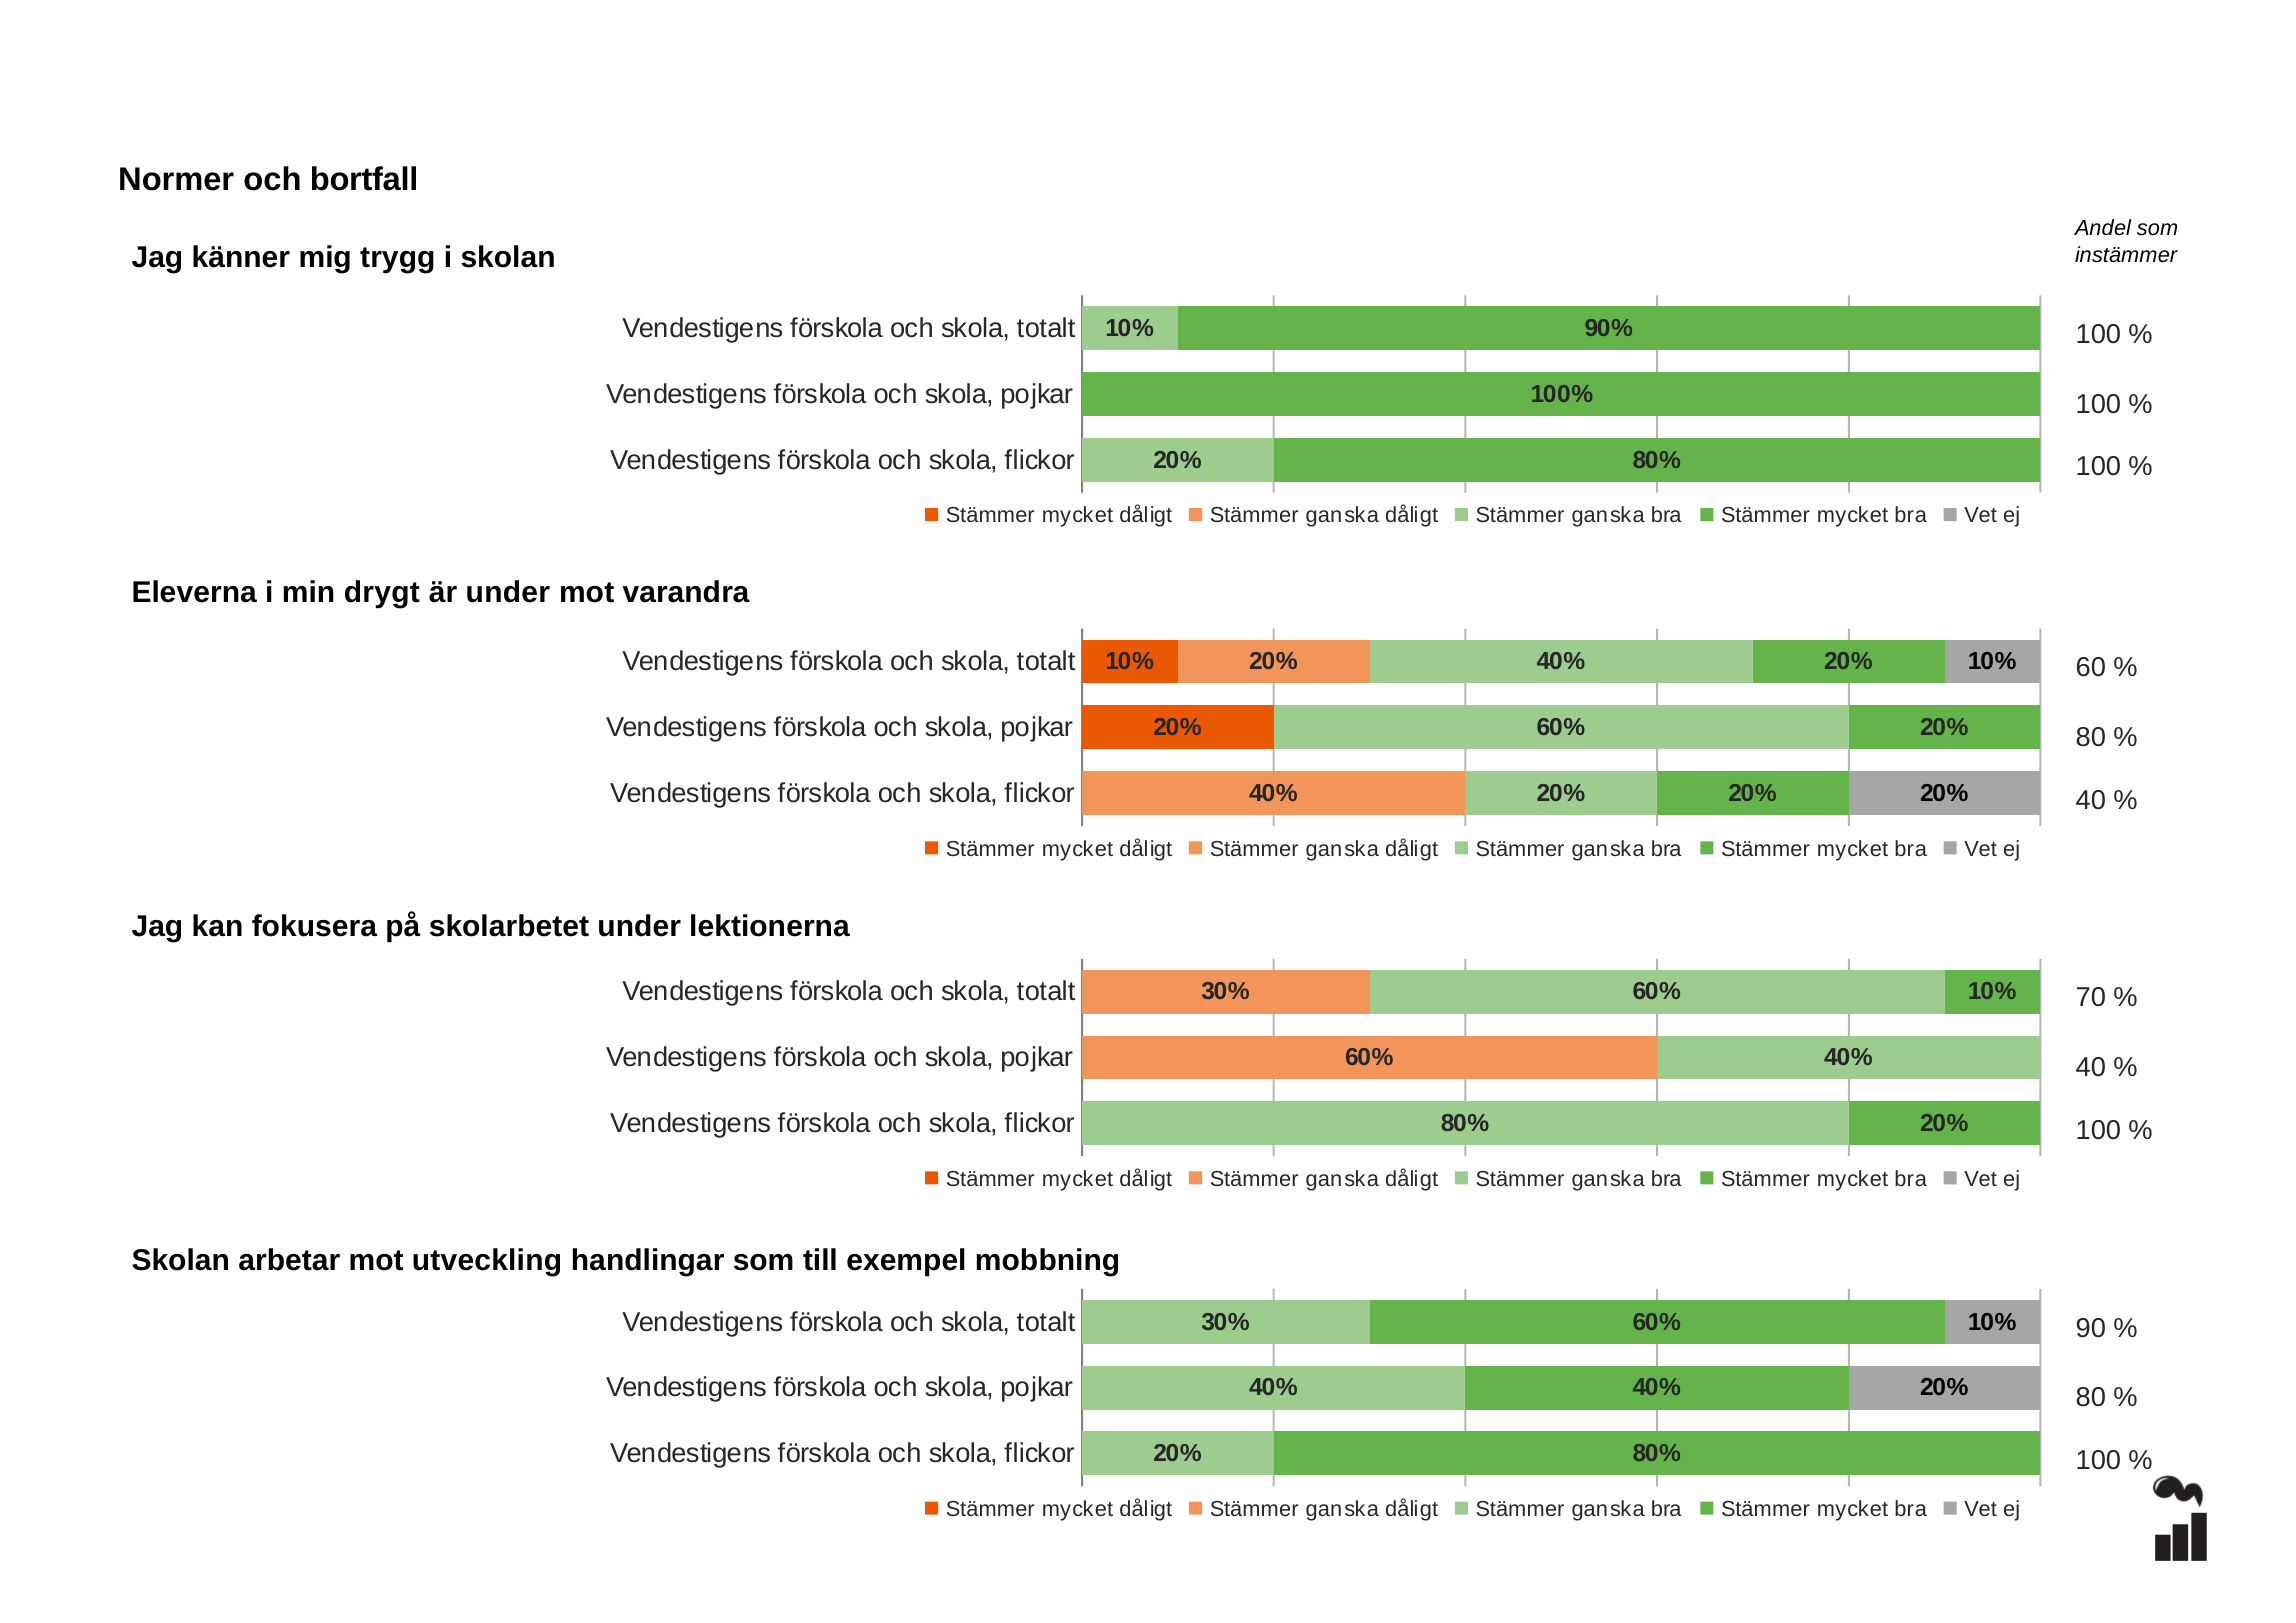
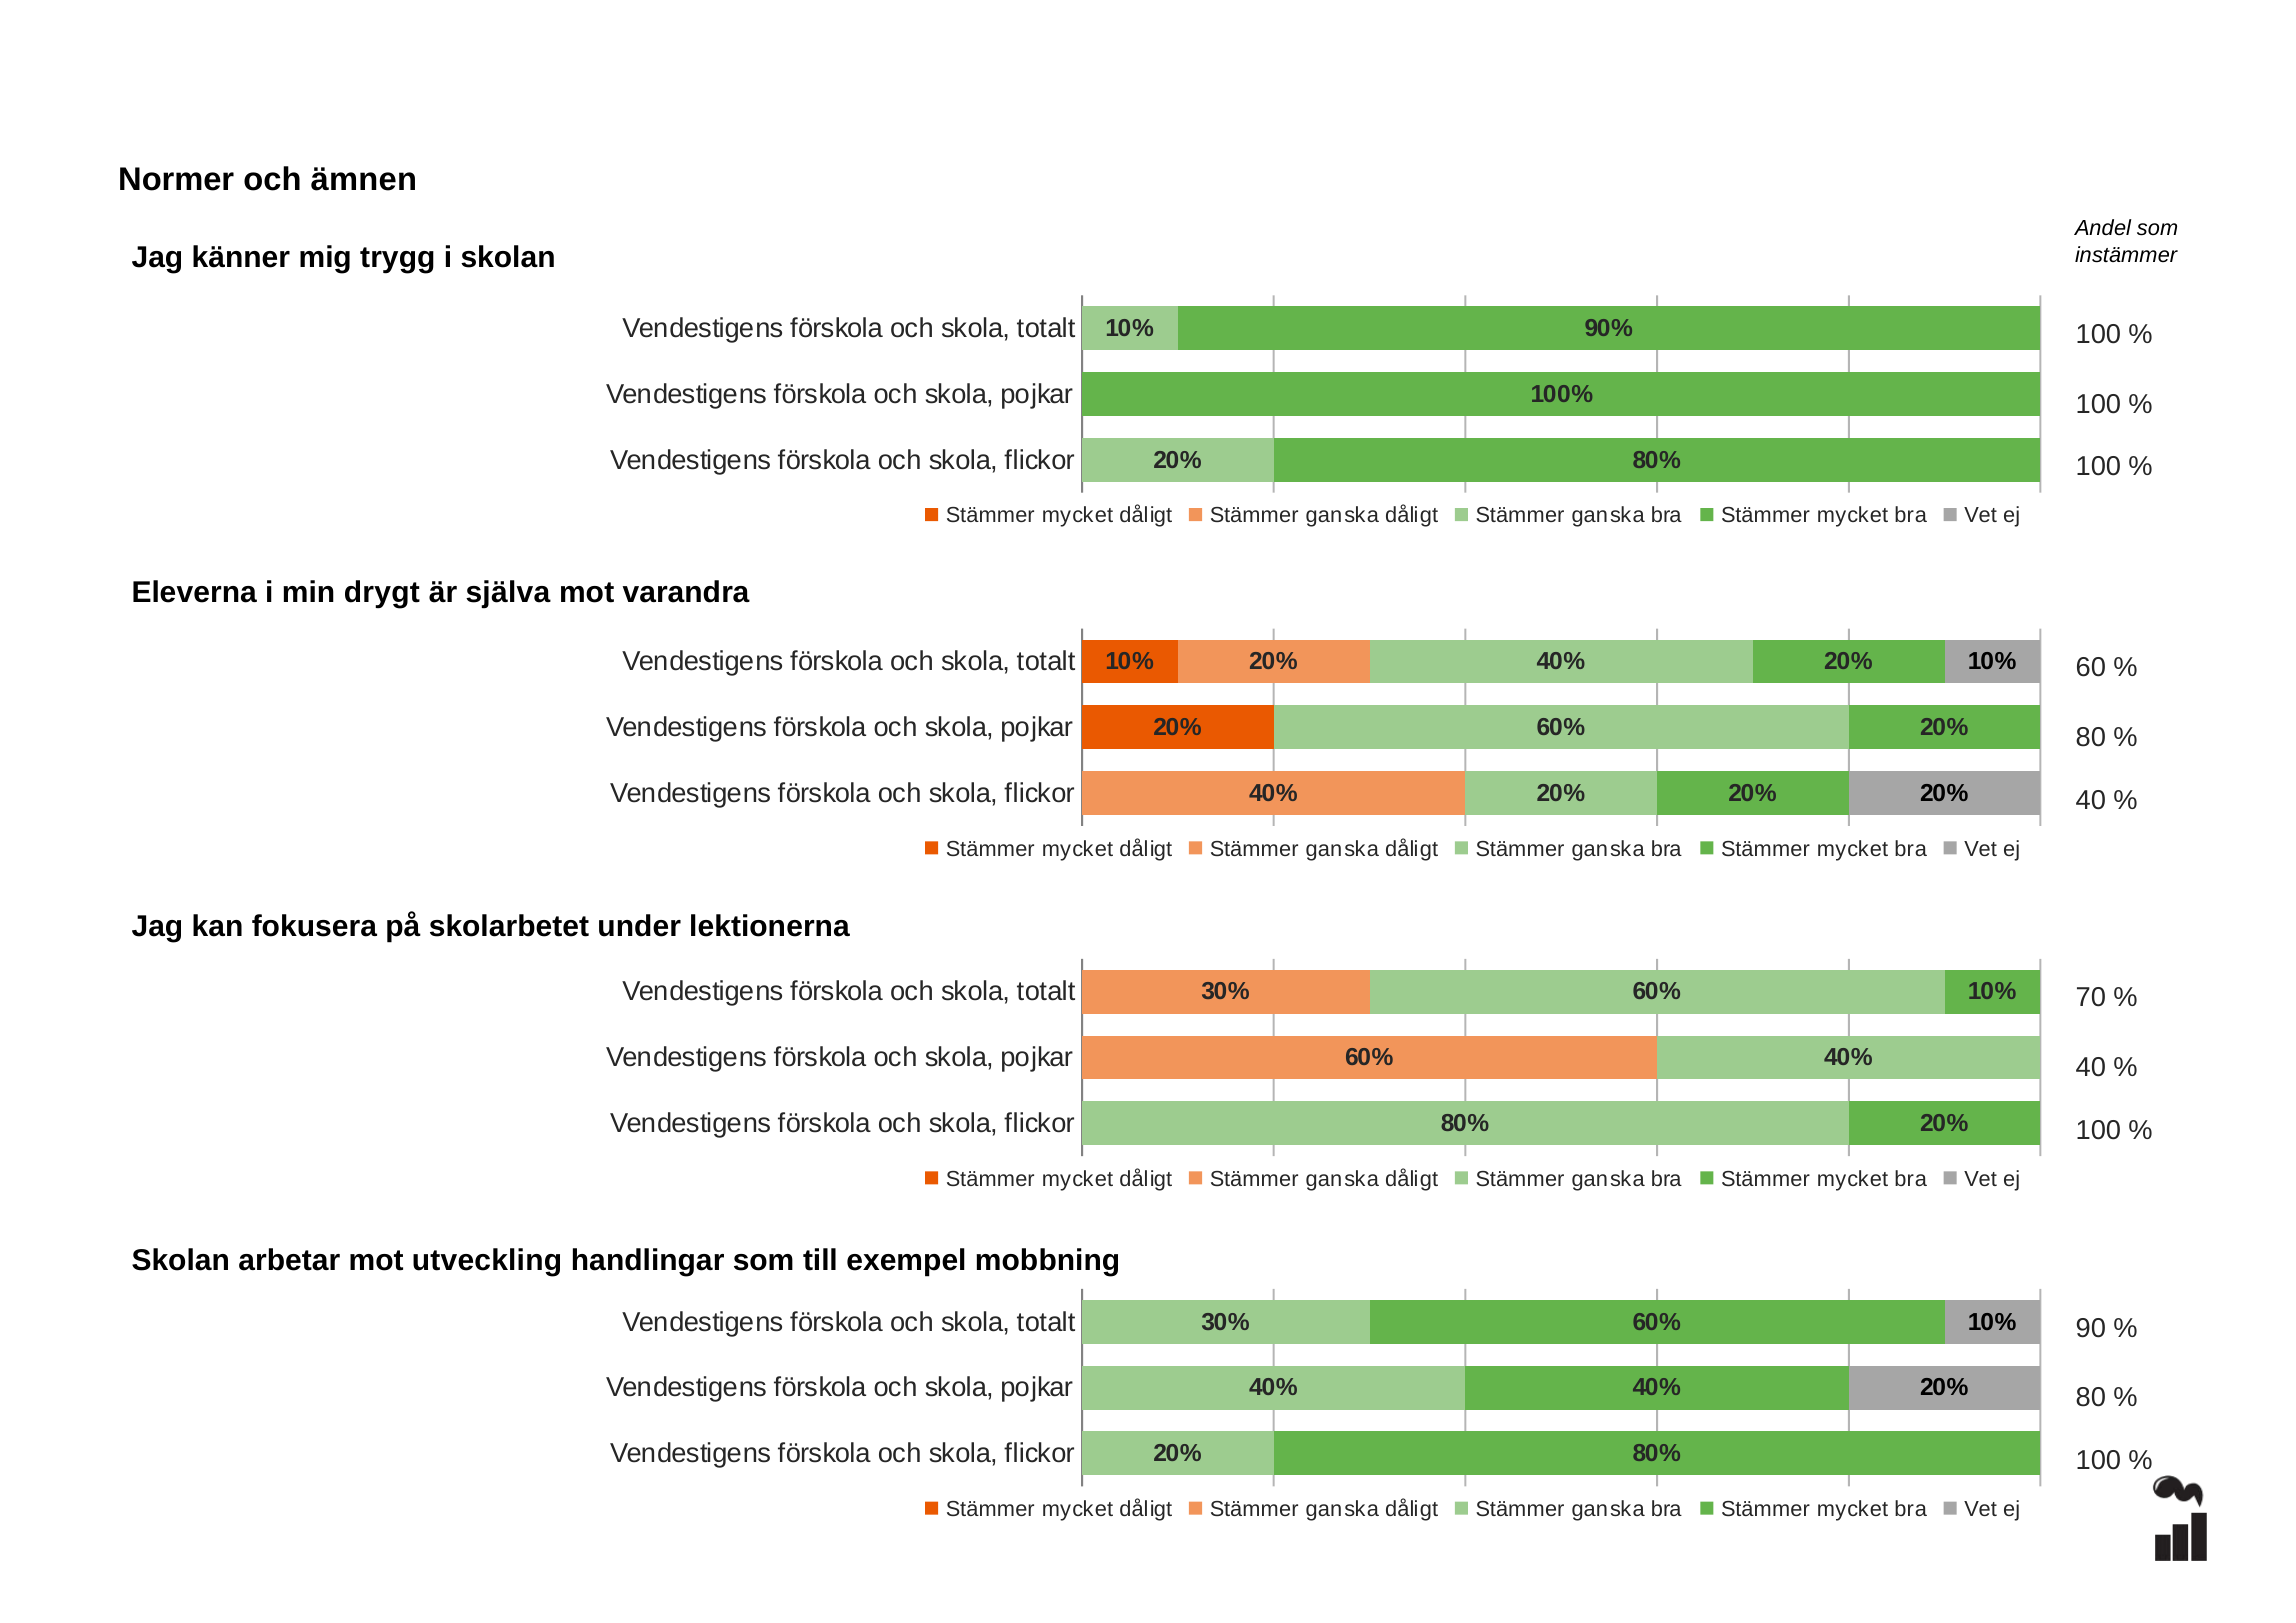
bortfall: bortfall -> ämnen
är under: under -> själva
